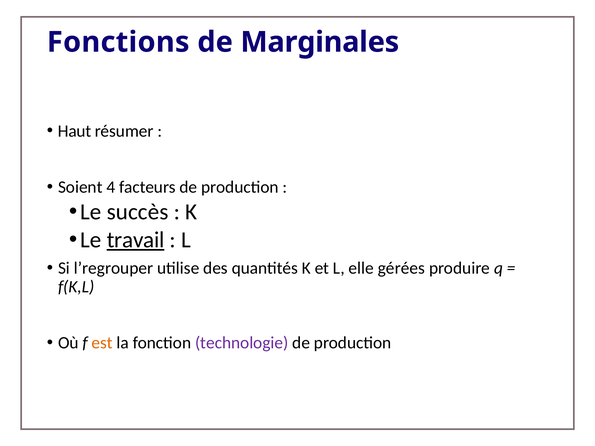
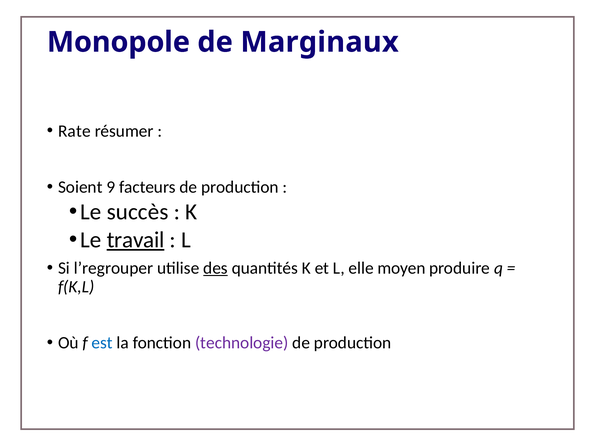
Fonctions: Fonctions -> Monopole
Marginales: Marginales -> Marginaux
Haut: Haut -> Rate
4: 4 -> 9
des underline: none -> present
gérées: gérées -> moyen
est colour: orange -> blue
